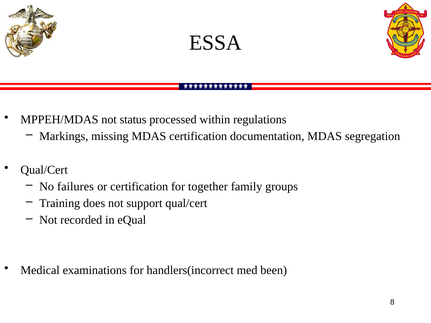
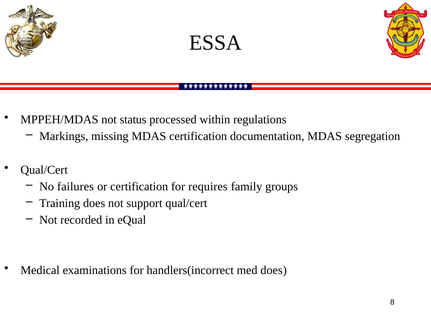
together: together -> requires
med been: been -> does
